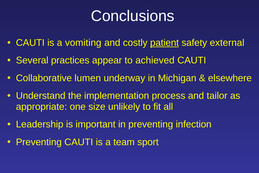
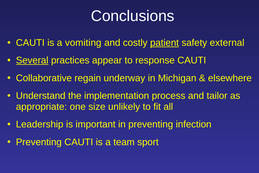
Several underline: none -> present
achieved: achieved -> response
lumen: lumen -> regain
